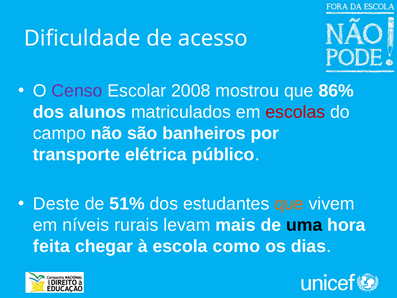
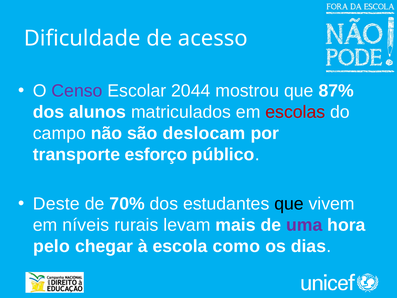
2008: 2008 -> 2044
86%: 86% -> 87%
banheiros: banheiros -> deslocam
elétrica: elétrica -> esforço
51%: 51% -> 70%
que at (289, 204) colour: orange -> black
uma colour: black -> purple
feita: feita -> pelo
